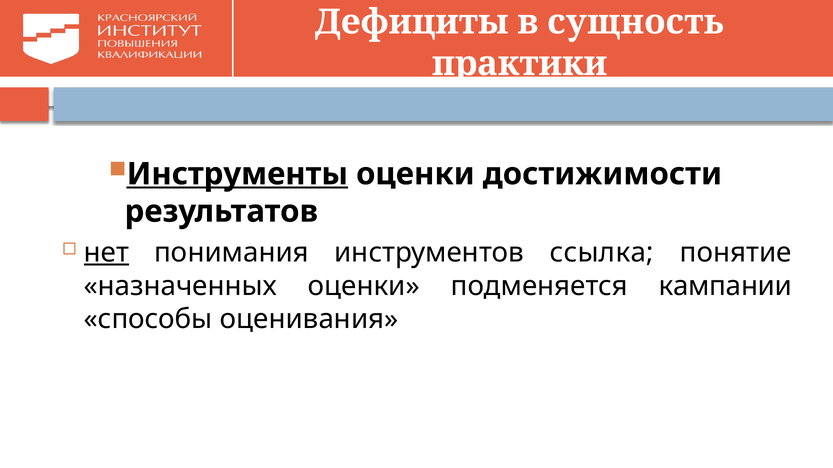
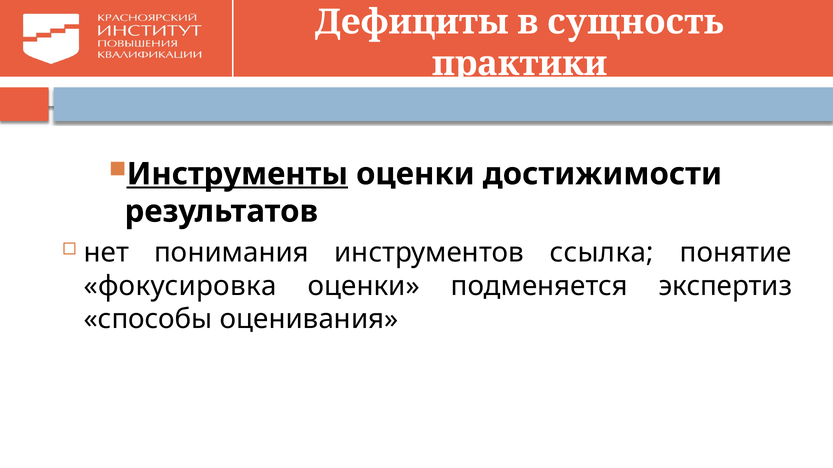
нет underline: present -> none
назначенных: назначенных -> фокусировка
кампании: кампании -> экспертиз
